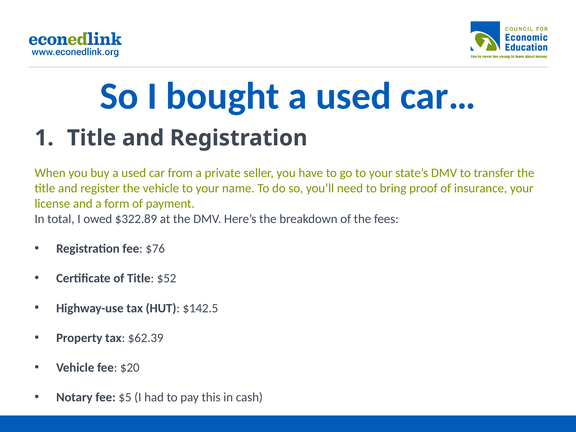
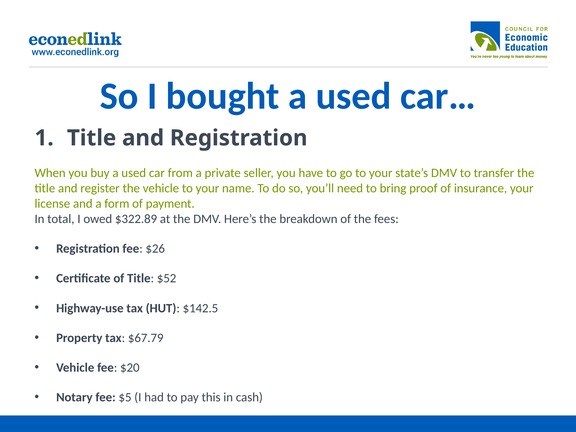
$76: $76 -> $26
$62.39: $62.39 -> $67.79
